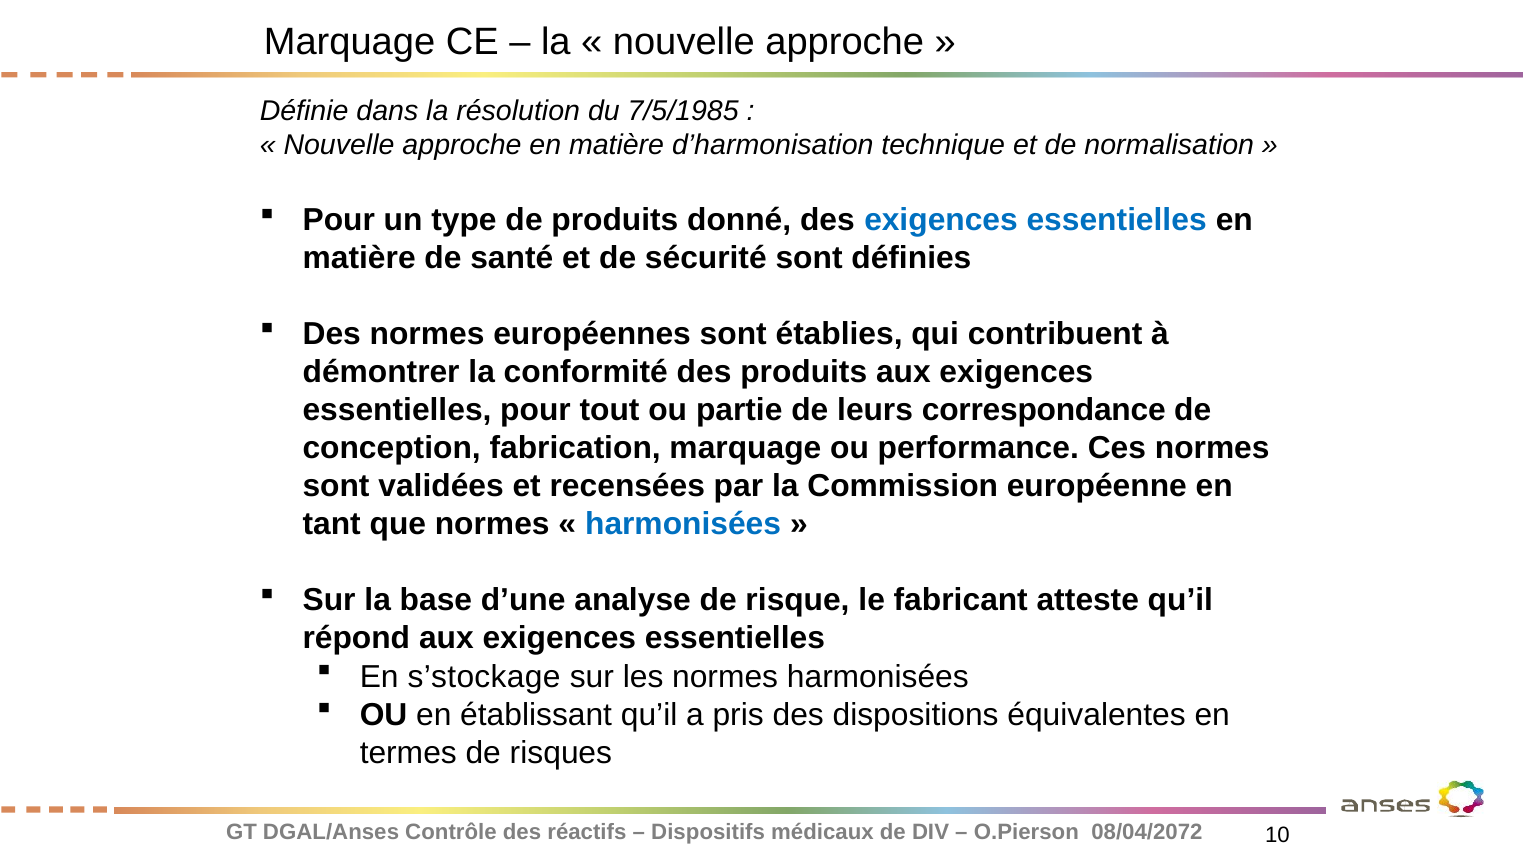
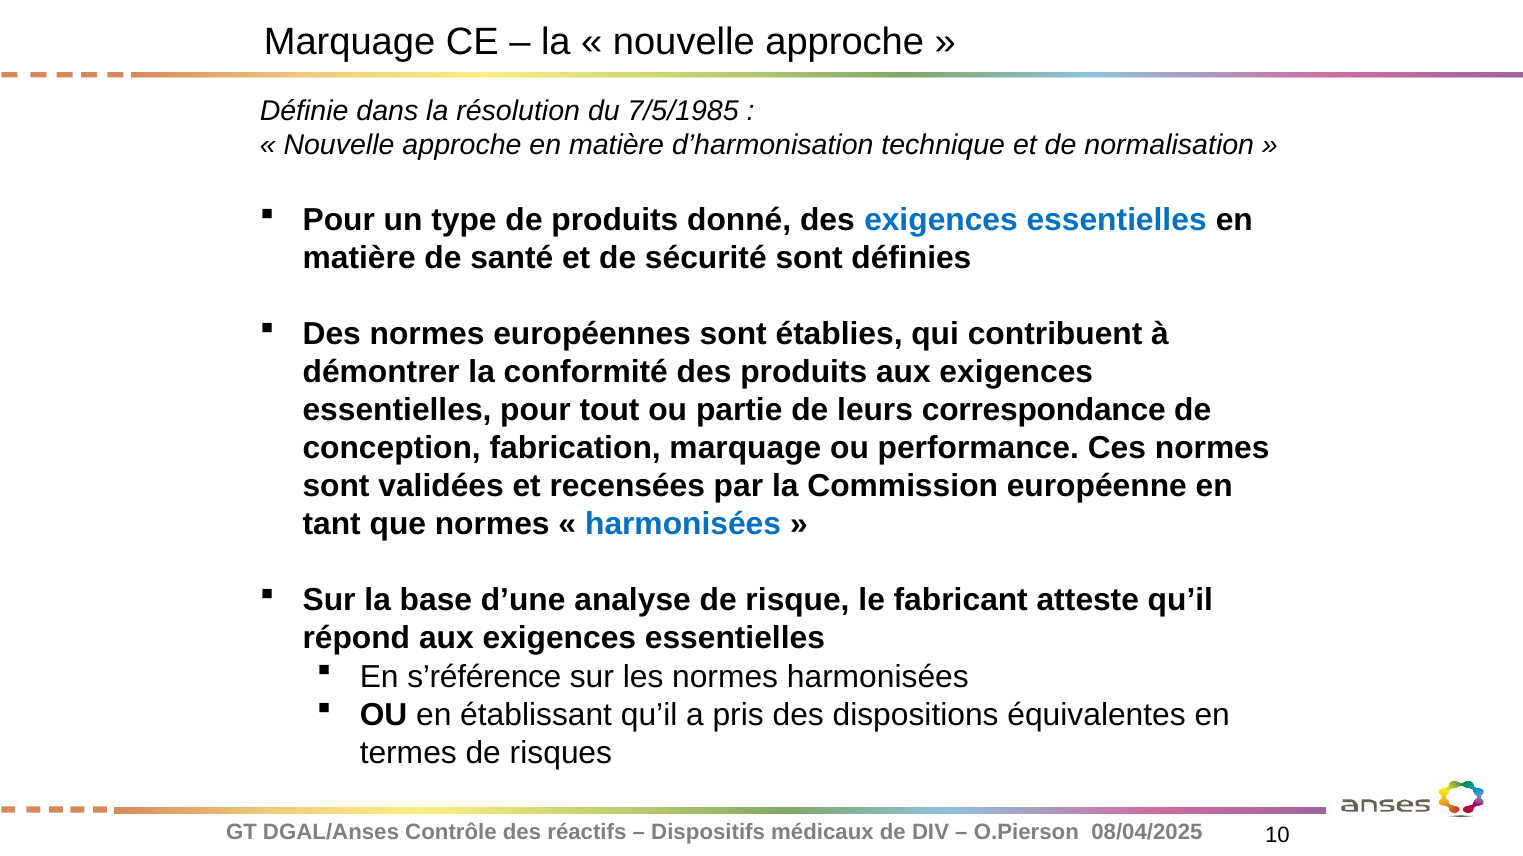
s’stockage: s’stockage -> s’référence
08/04/2072: 08/04/2072 -> 08/04/2025
